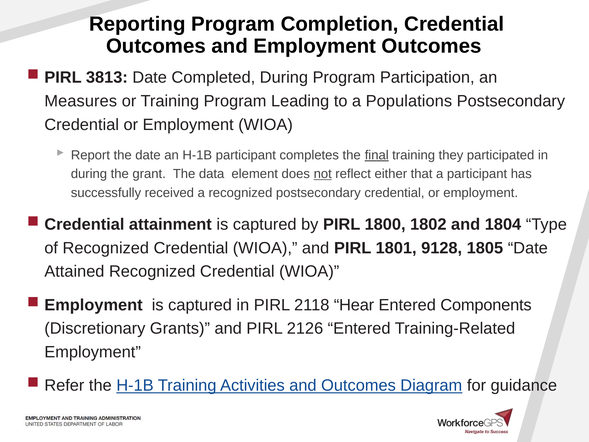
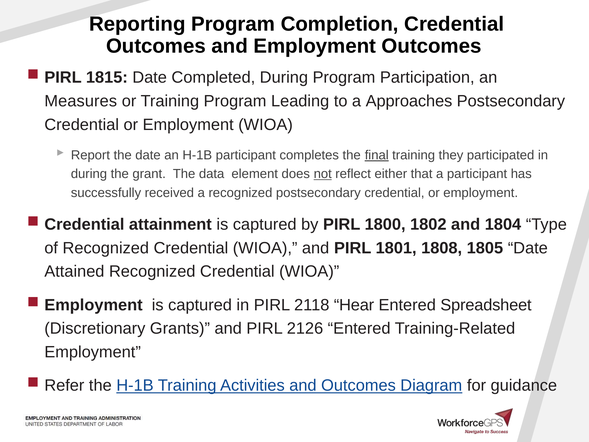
3813: 3813 -> 1815
Populations: Populations -> Approaches
9128: 9128 -> 1808
Components: Components -> Spreadsheet
